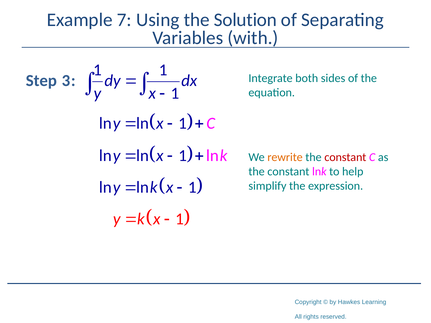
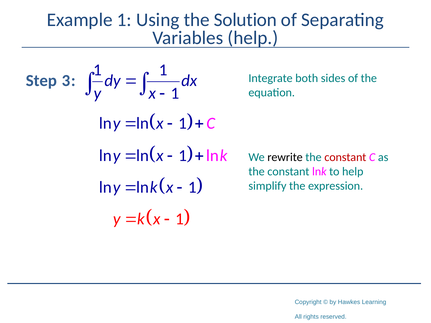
Example 7: 7 -> 1
Variables with: with -> help
rewrite colour: orange -> black
